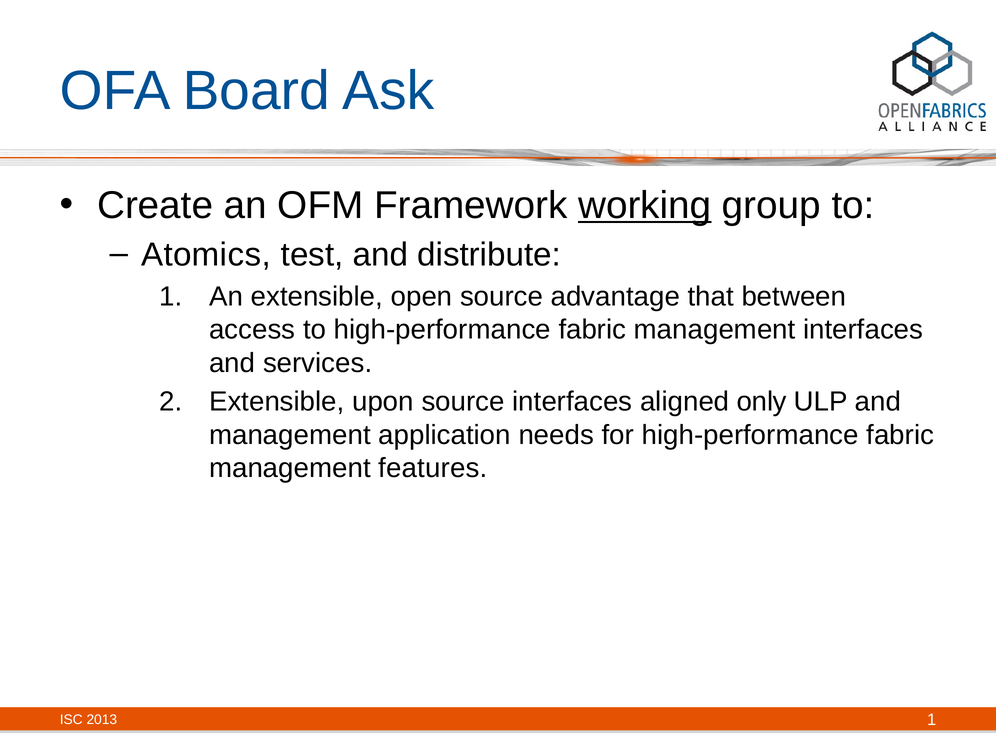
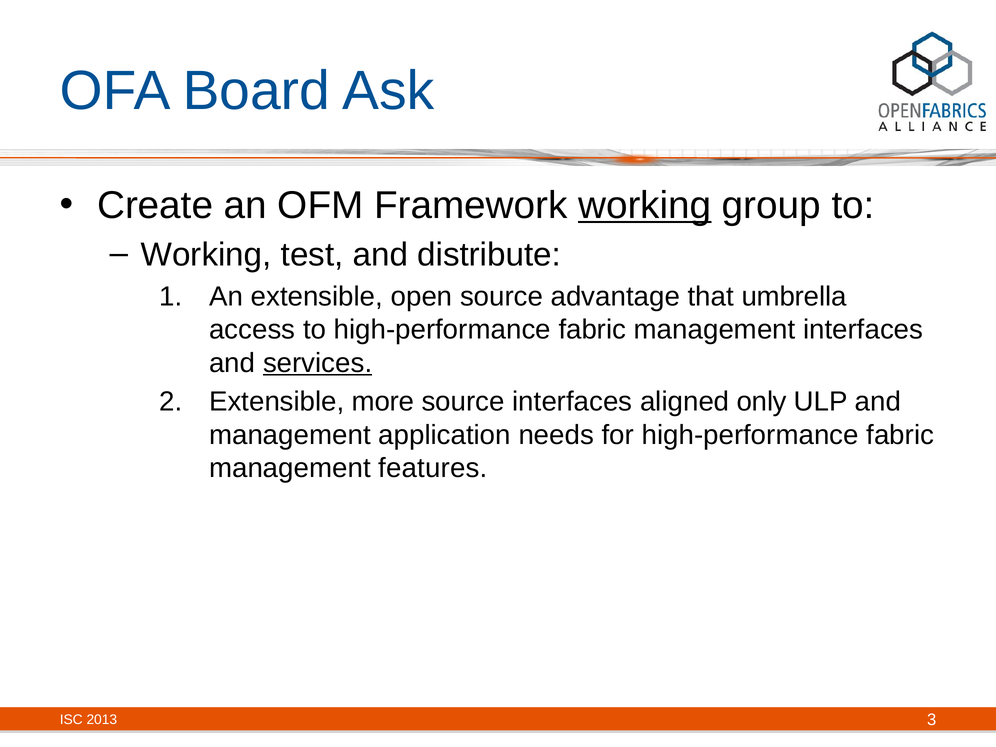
Atomics at (206, 255): Atomics -> Working
between: between -> umbrella
services underline: none -> present
upon: upon -> more
2013 1: 1 -> 3
